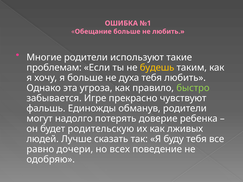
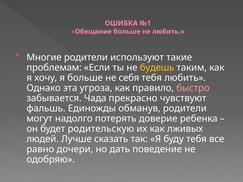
духа: духа -> себя
быстро colour: light green -> pink
Игре: Игре -> Чада
всех: всех -> дать
